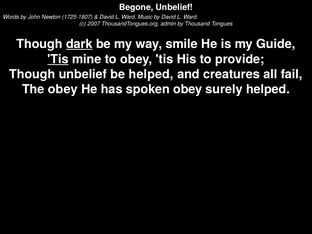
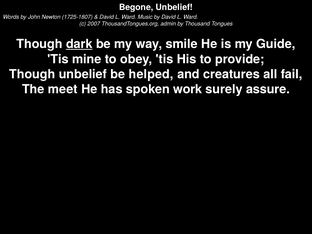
Tis at (58, 59) underline: present -> none
The obey: obey -> meet
spoken obey: obey -> work
surely helped: helped -> assure
